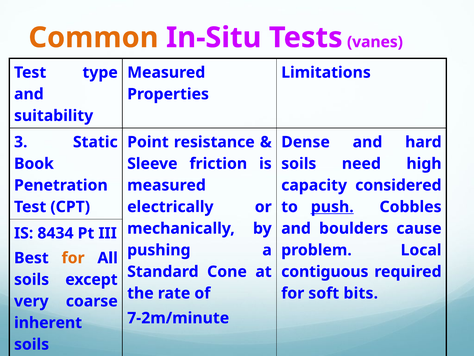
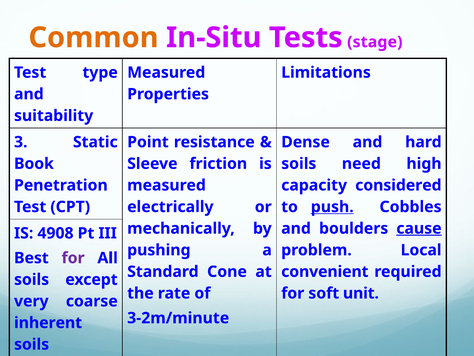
vanes: vanes -> stage
cause underline: none -> present
8434: 8434 -> 4908
for at (73, 258) colour: orange -> purple
contiguous: contiguous -> convenient
bits: bits -> unit
7-2m/minute: 7-2m/minute -> 3-2m/minute
